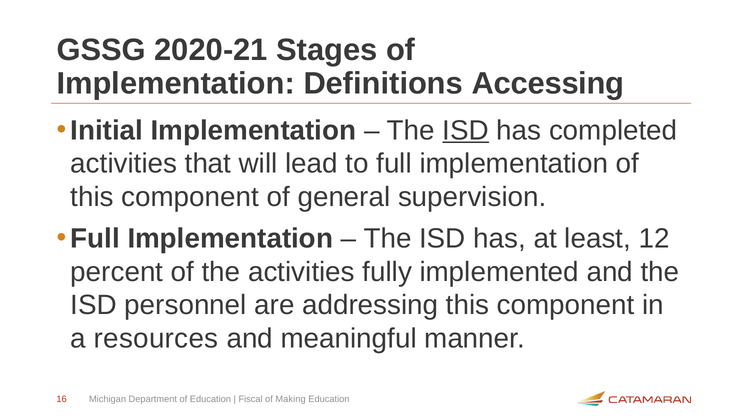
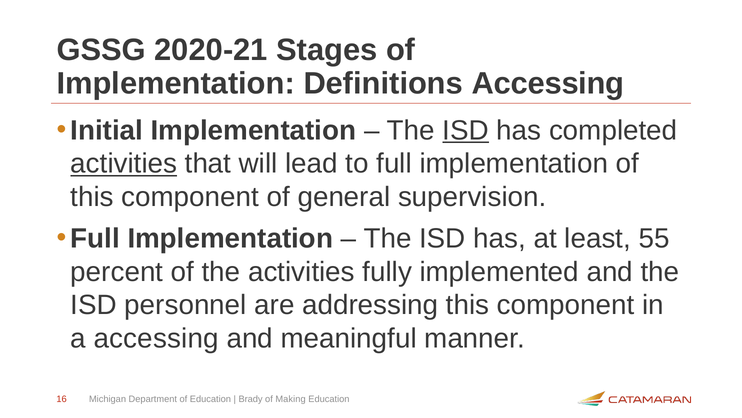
activities at (124, 164) underline: none -> present
12: 12 -> 55
a resources: resources -> accessing
Fiscal: Fiscal -> Brady
